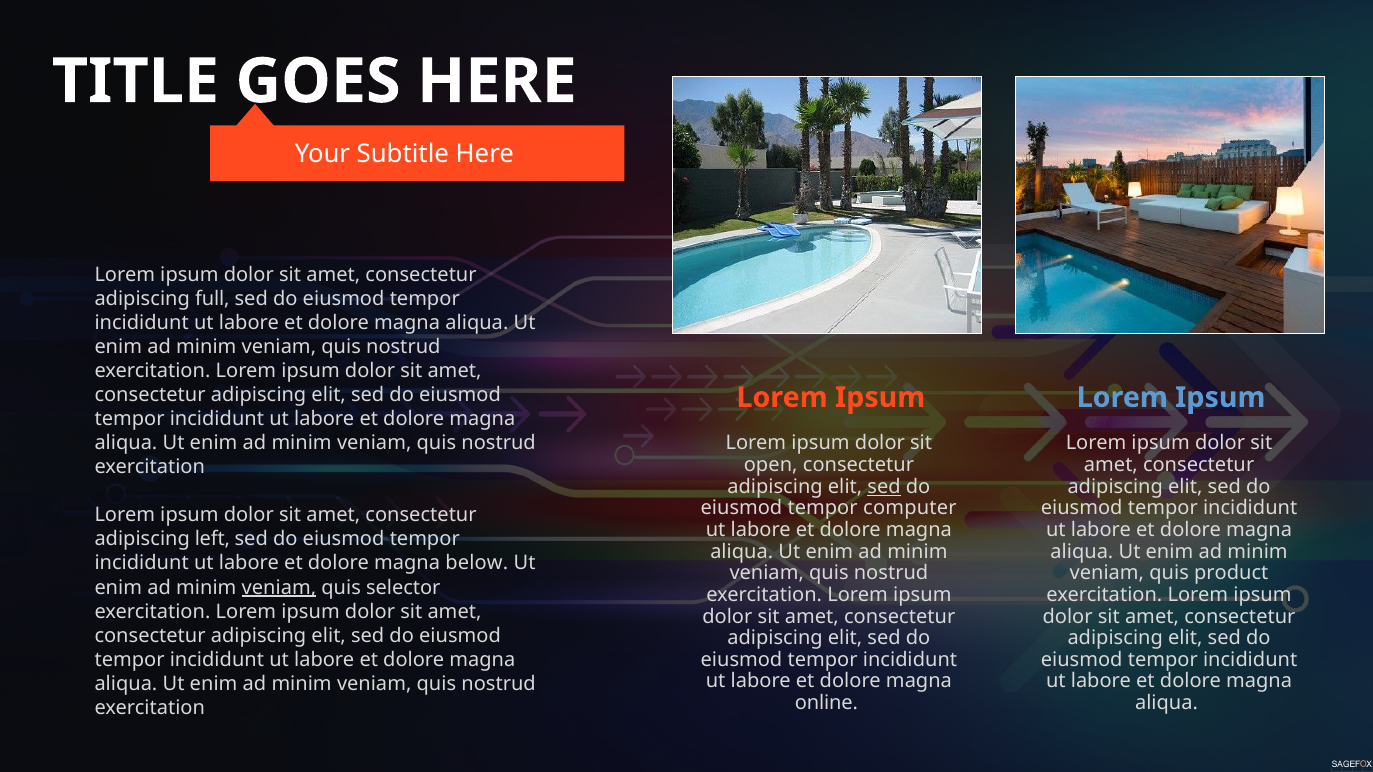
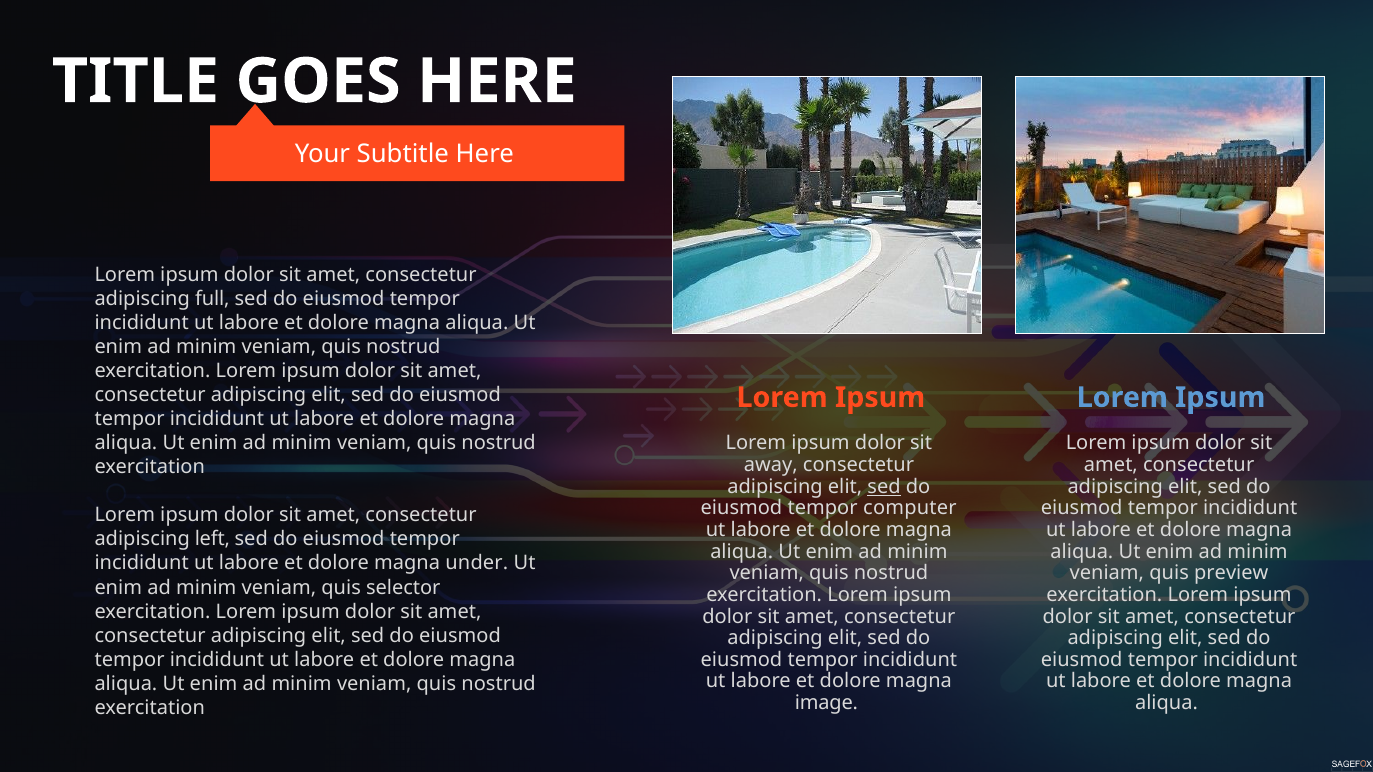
open: open -> away
below: below -> under
product: product -> preview
veniam at (279, 588) underline: present -> none
online: online -> image
